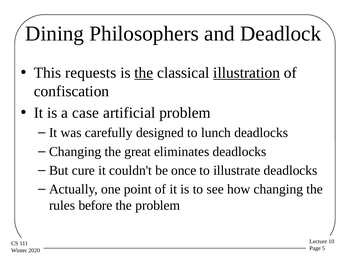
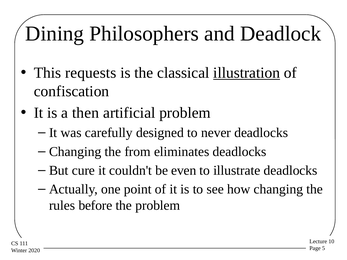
the at (144, 73) underline: present -> none
case: case -> then
lunch: lunch -> never
great: great -> from
once: once -> even
